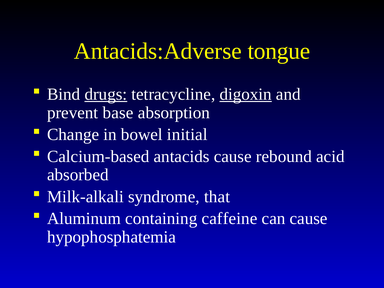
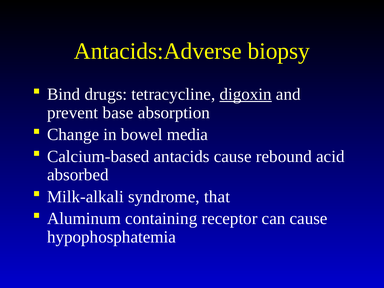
tongue: tongue -> biopsy
drugs underline: present -> none
initial: initial -> media
caffeine: caffeine -> receptor
